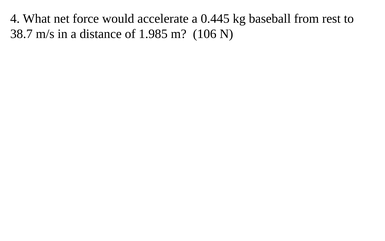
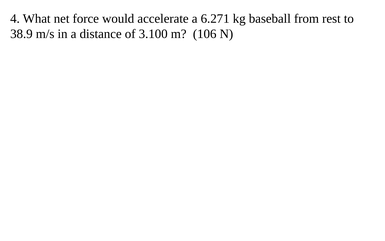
0.445: 0.445 -> 6.271
38.7: 38.7 -> 38.9
1.985: 1.985 -> 3.100
